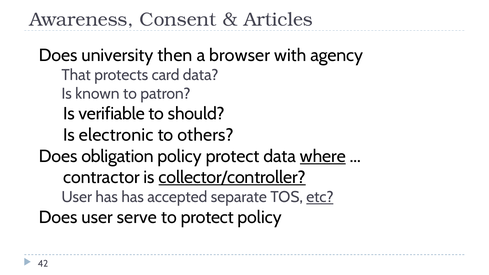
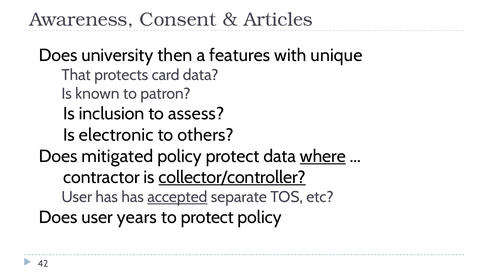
browser: browser -> features
agency: agency -> unique
verifiable: verifiable -> inclusion
should: should -> assess
obligation: obligation -> mitigated
accepted underline: none -> present
etc underline: present -> none
serve: serve -> years
